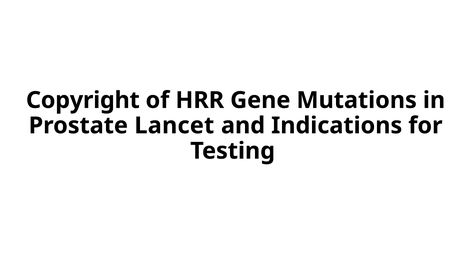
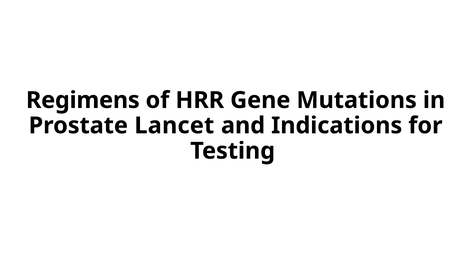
Copyright: Copyright -> Regimens
